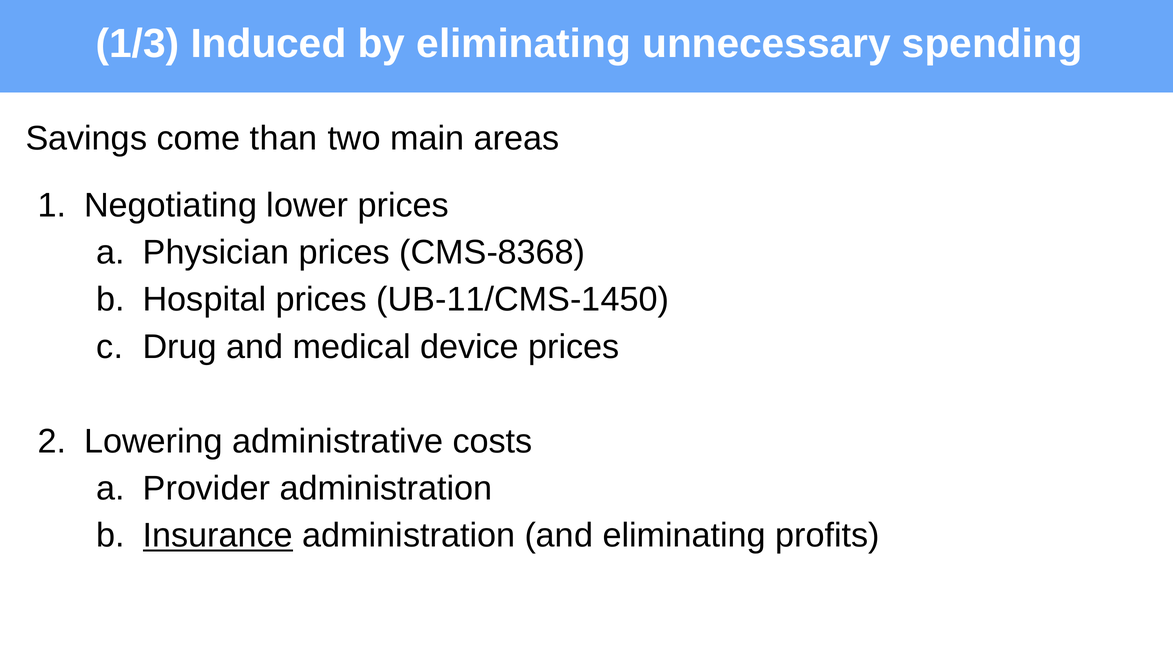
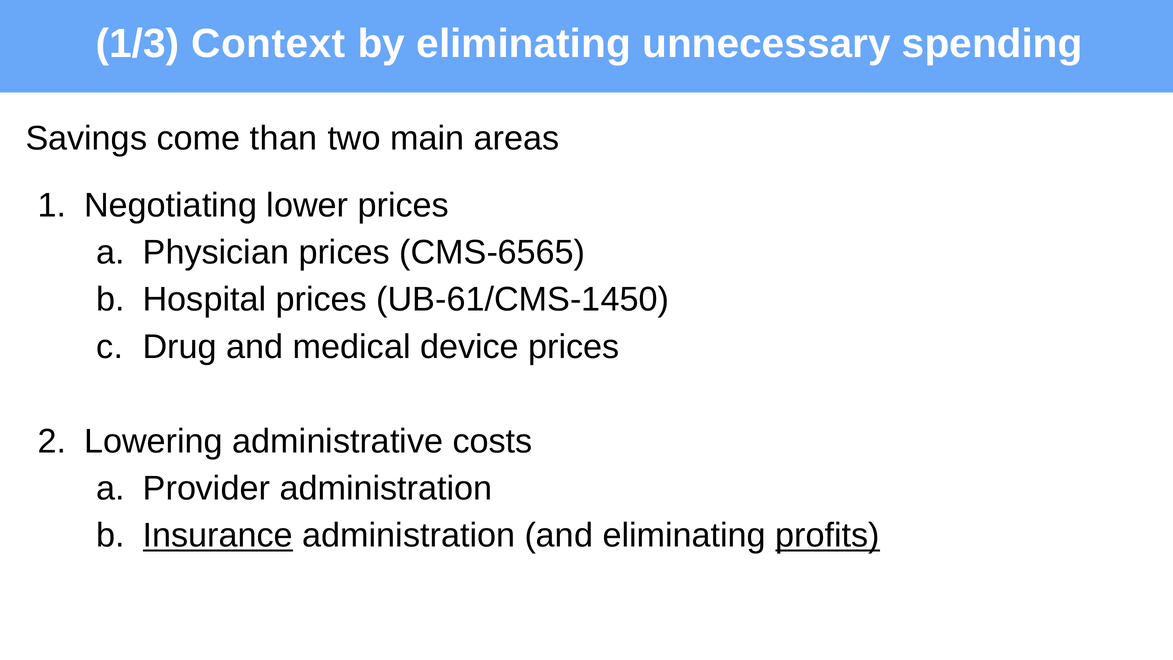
Induced: Induced -> Context
CMS-8368: CMS-8368 -> CMS-6565
UB-11/CMS-1450: UB-11/CMS-1450 -> UB-61/CMS-1450
profits underline: none -> present
